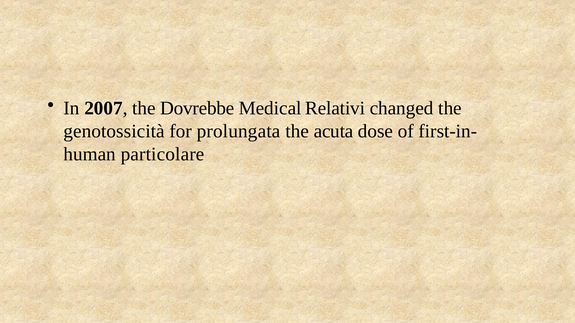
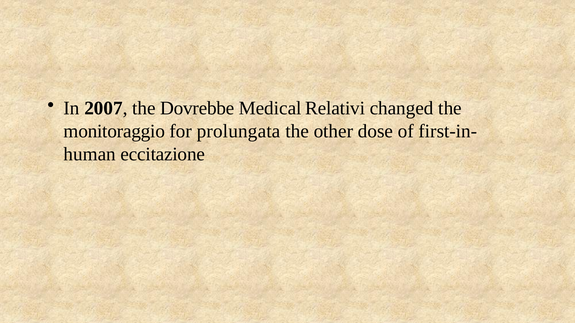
genotossicità: genotossicità -> monitoraggio
acuta: acuta -> other
particolare: particolare -> eccitazione
